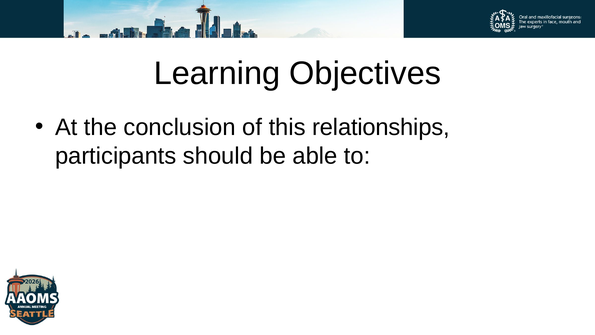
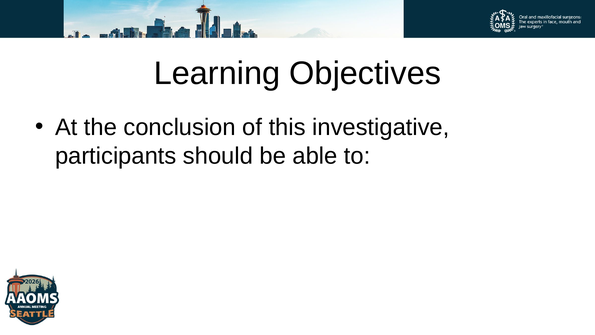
relationships: relationships -> investigative
